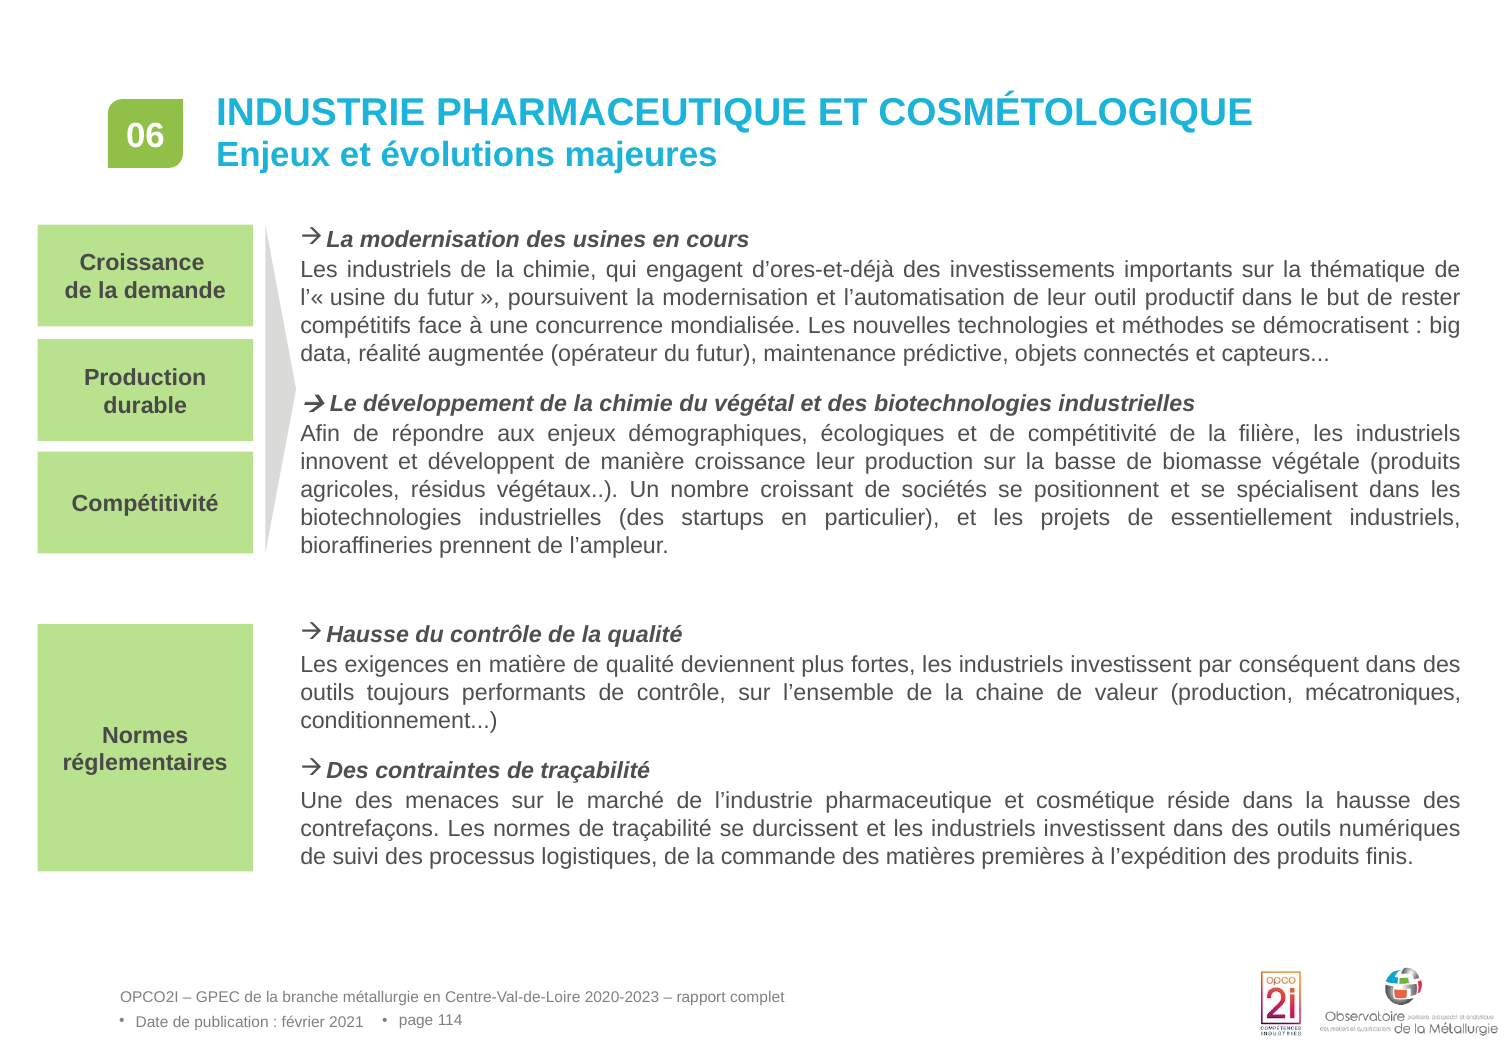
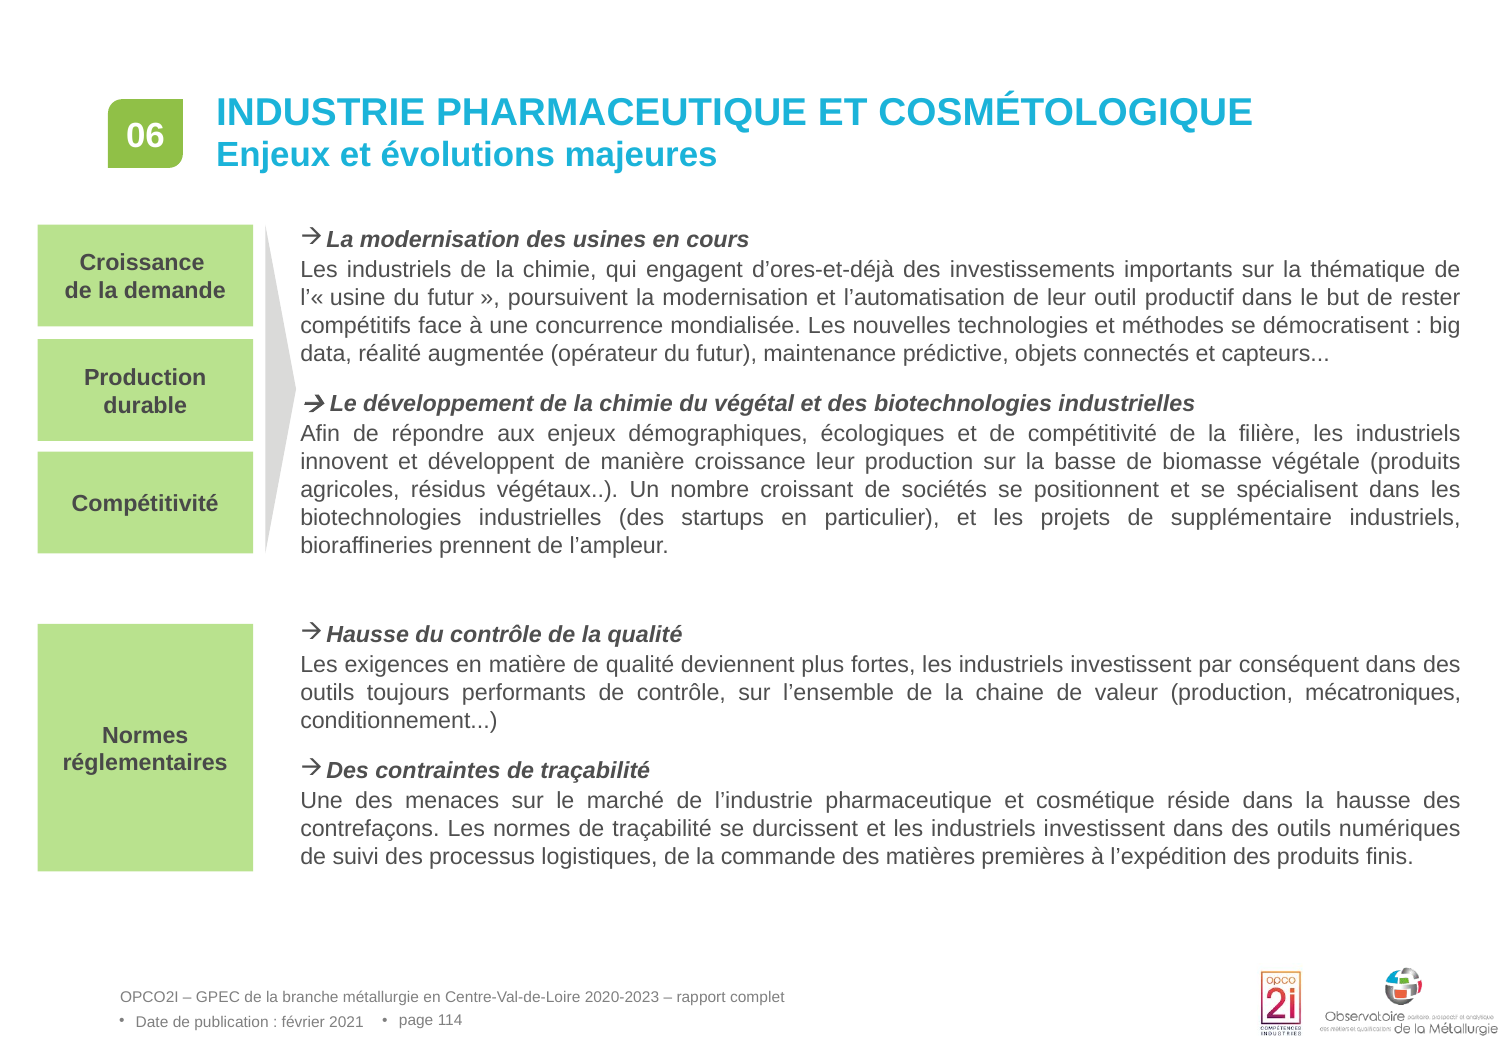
essentiellement: essentiellement -> supplémentaire
